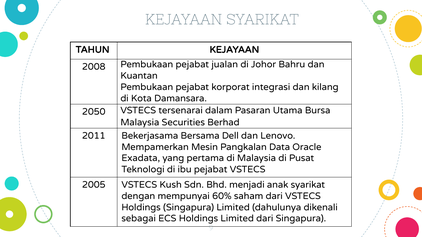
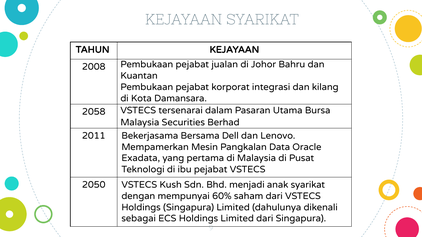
2050: 2050 -> 2058
2005: 2005 -> 2050
